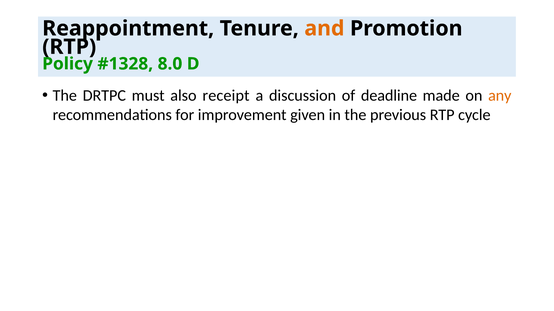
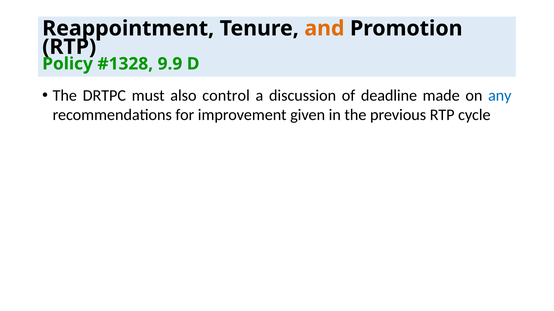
8.0: 8.0 -> 9.9
receipt: receipt -> control
any colour: orange -> blue
